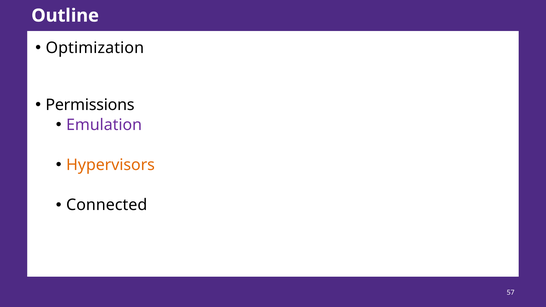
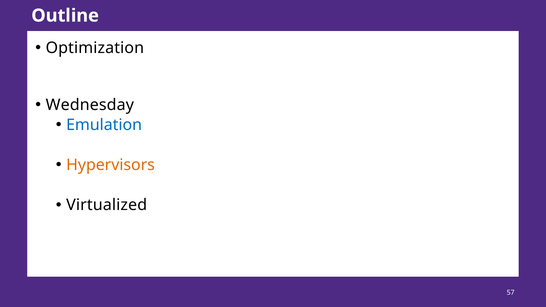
Permissions: Permissions -> Wednesday
Emulation colour: purple -> blue
Connected: Connected -> Virtualized
